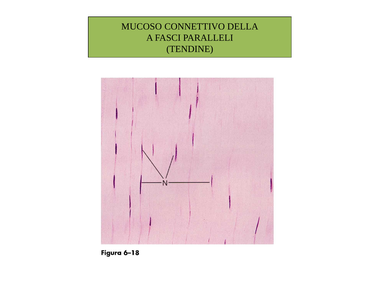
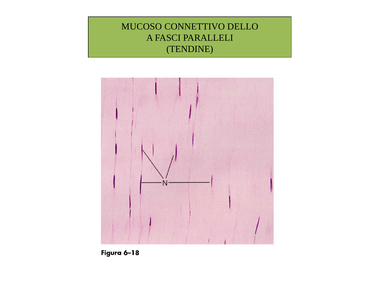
DELLA: DELLA -> DELLO
